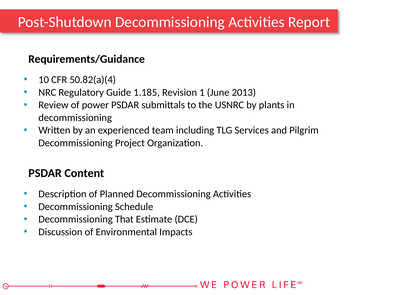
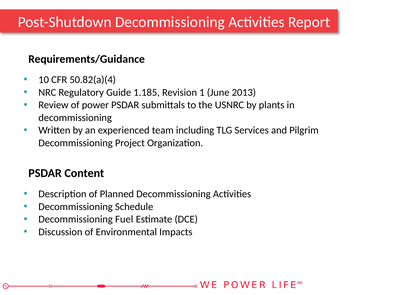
That: That -> Fuel
